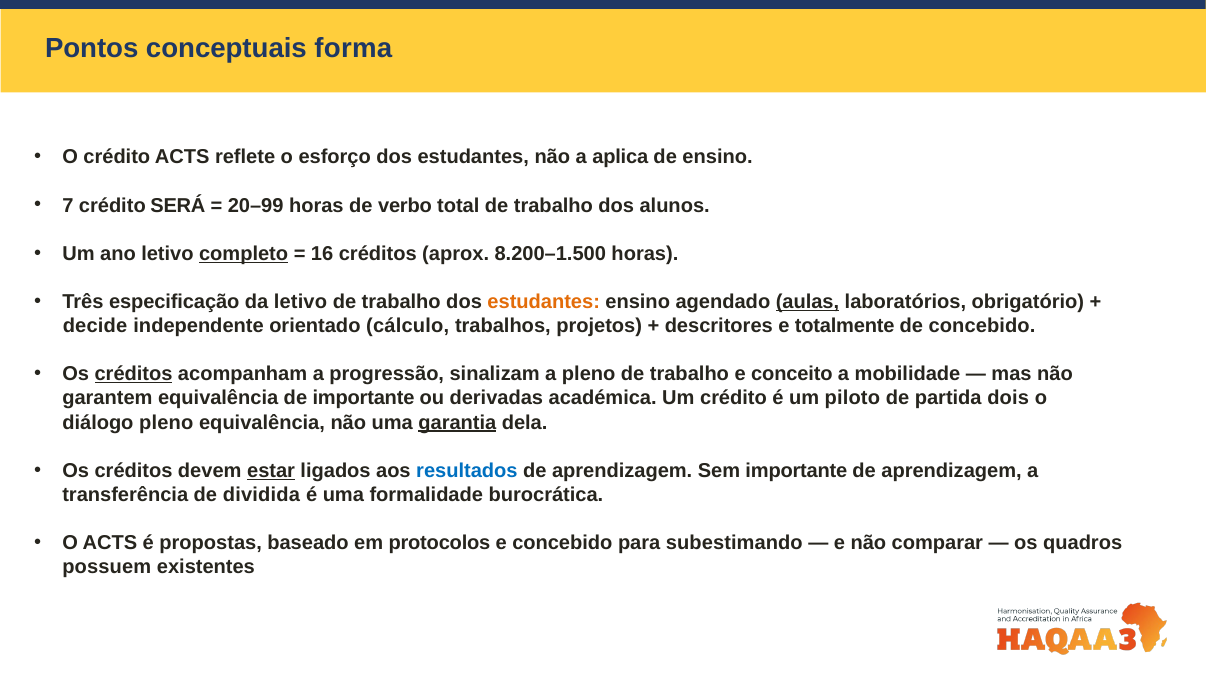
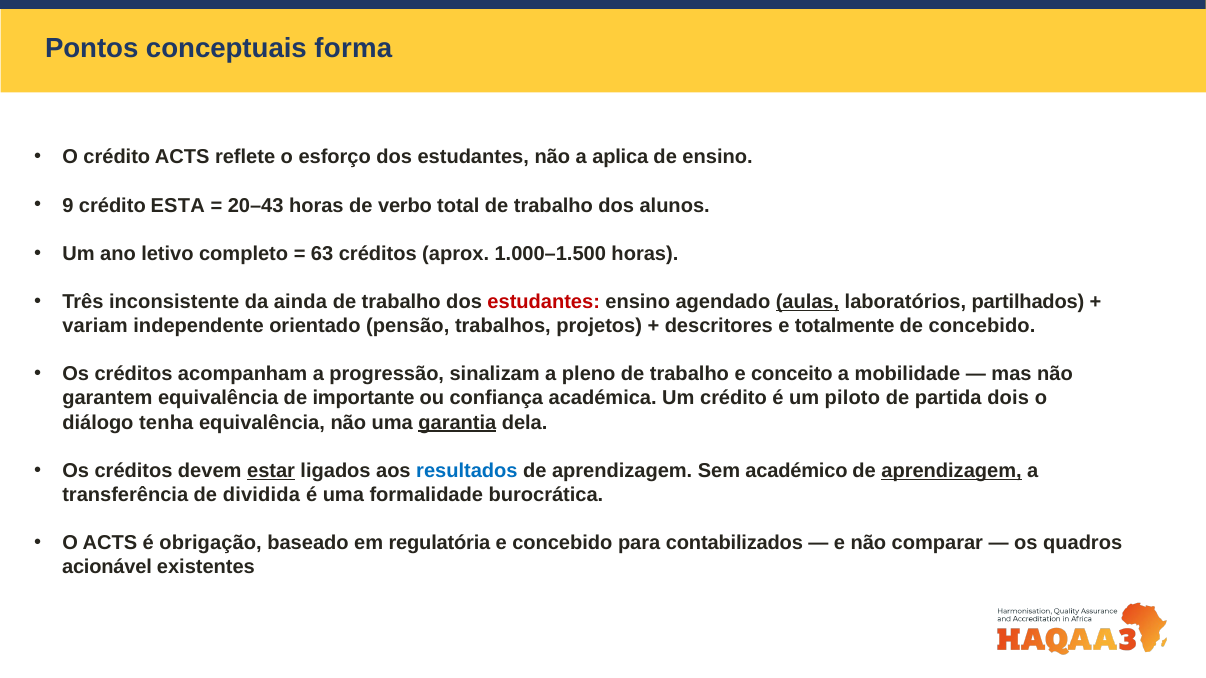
7: 7 -> 9
SERÁ: SERÁ -> ESTA
20–99: 20–99 -> 20–43
completo underline: present -> none
16: 16 -> 63
8.200–1.500: 8.200–1.500 -> 1.000–1.500
especificação: especificação -> inconsistente
da letivo: letivo -> ainda
estudantes at (544, 302) colour: orange -> red
obrigatório: obrigatório -> partilhados
decide: decide -> variam
cálculo: cálculo -> pensão
créditos at (134, 374) underline: present -> none
derivadas: derivadas -> confiança
diálogo pleno: pleno -> tenha
Sem importante: importante -> académico
aprendizagem at (952, 471) underline: none -> present
propostas: propostas -> obrigação
protocolos: protocolos -> regulatória
subestimando: subestimando -> contabilizados
possuem: possuem -> acionável
